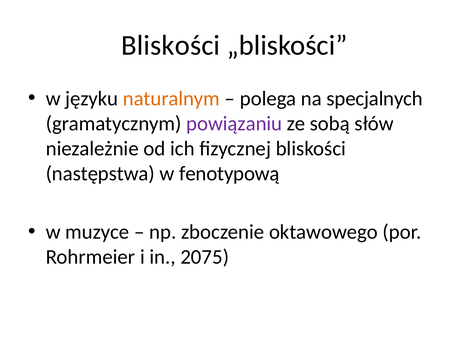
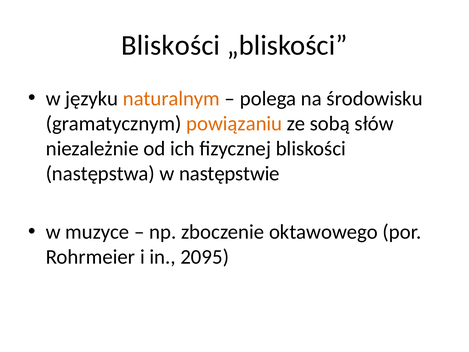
specjalnych: specjalnych -> środowisku
powiązaniu colour: purple -> orange
fenotypową: fenotypową -> następstwie
2075: 2075 -> 2095
